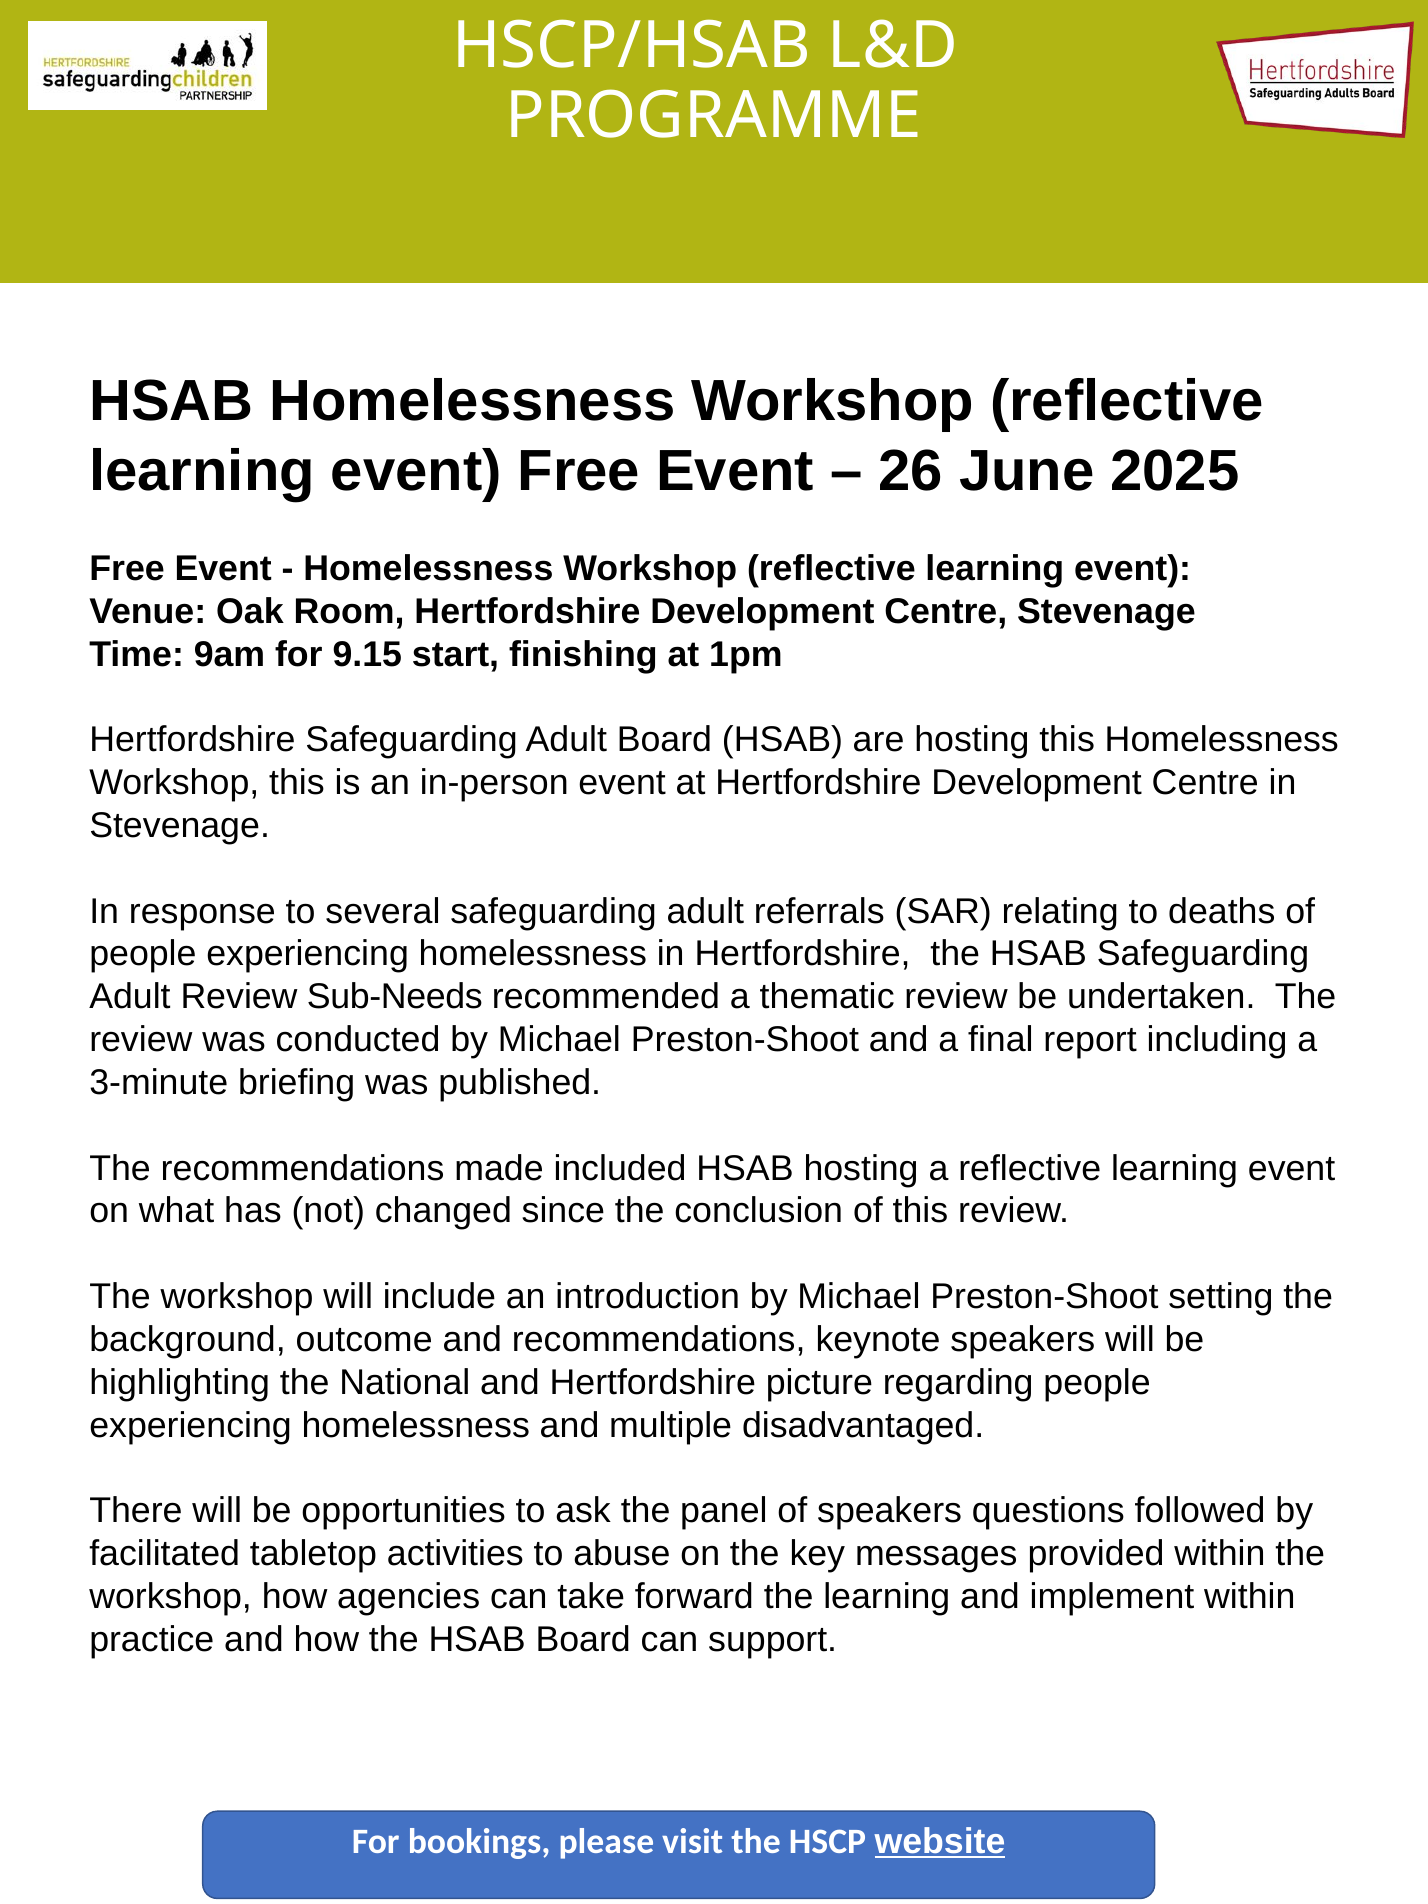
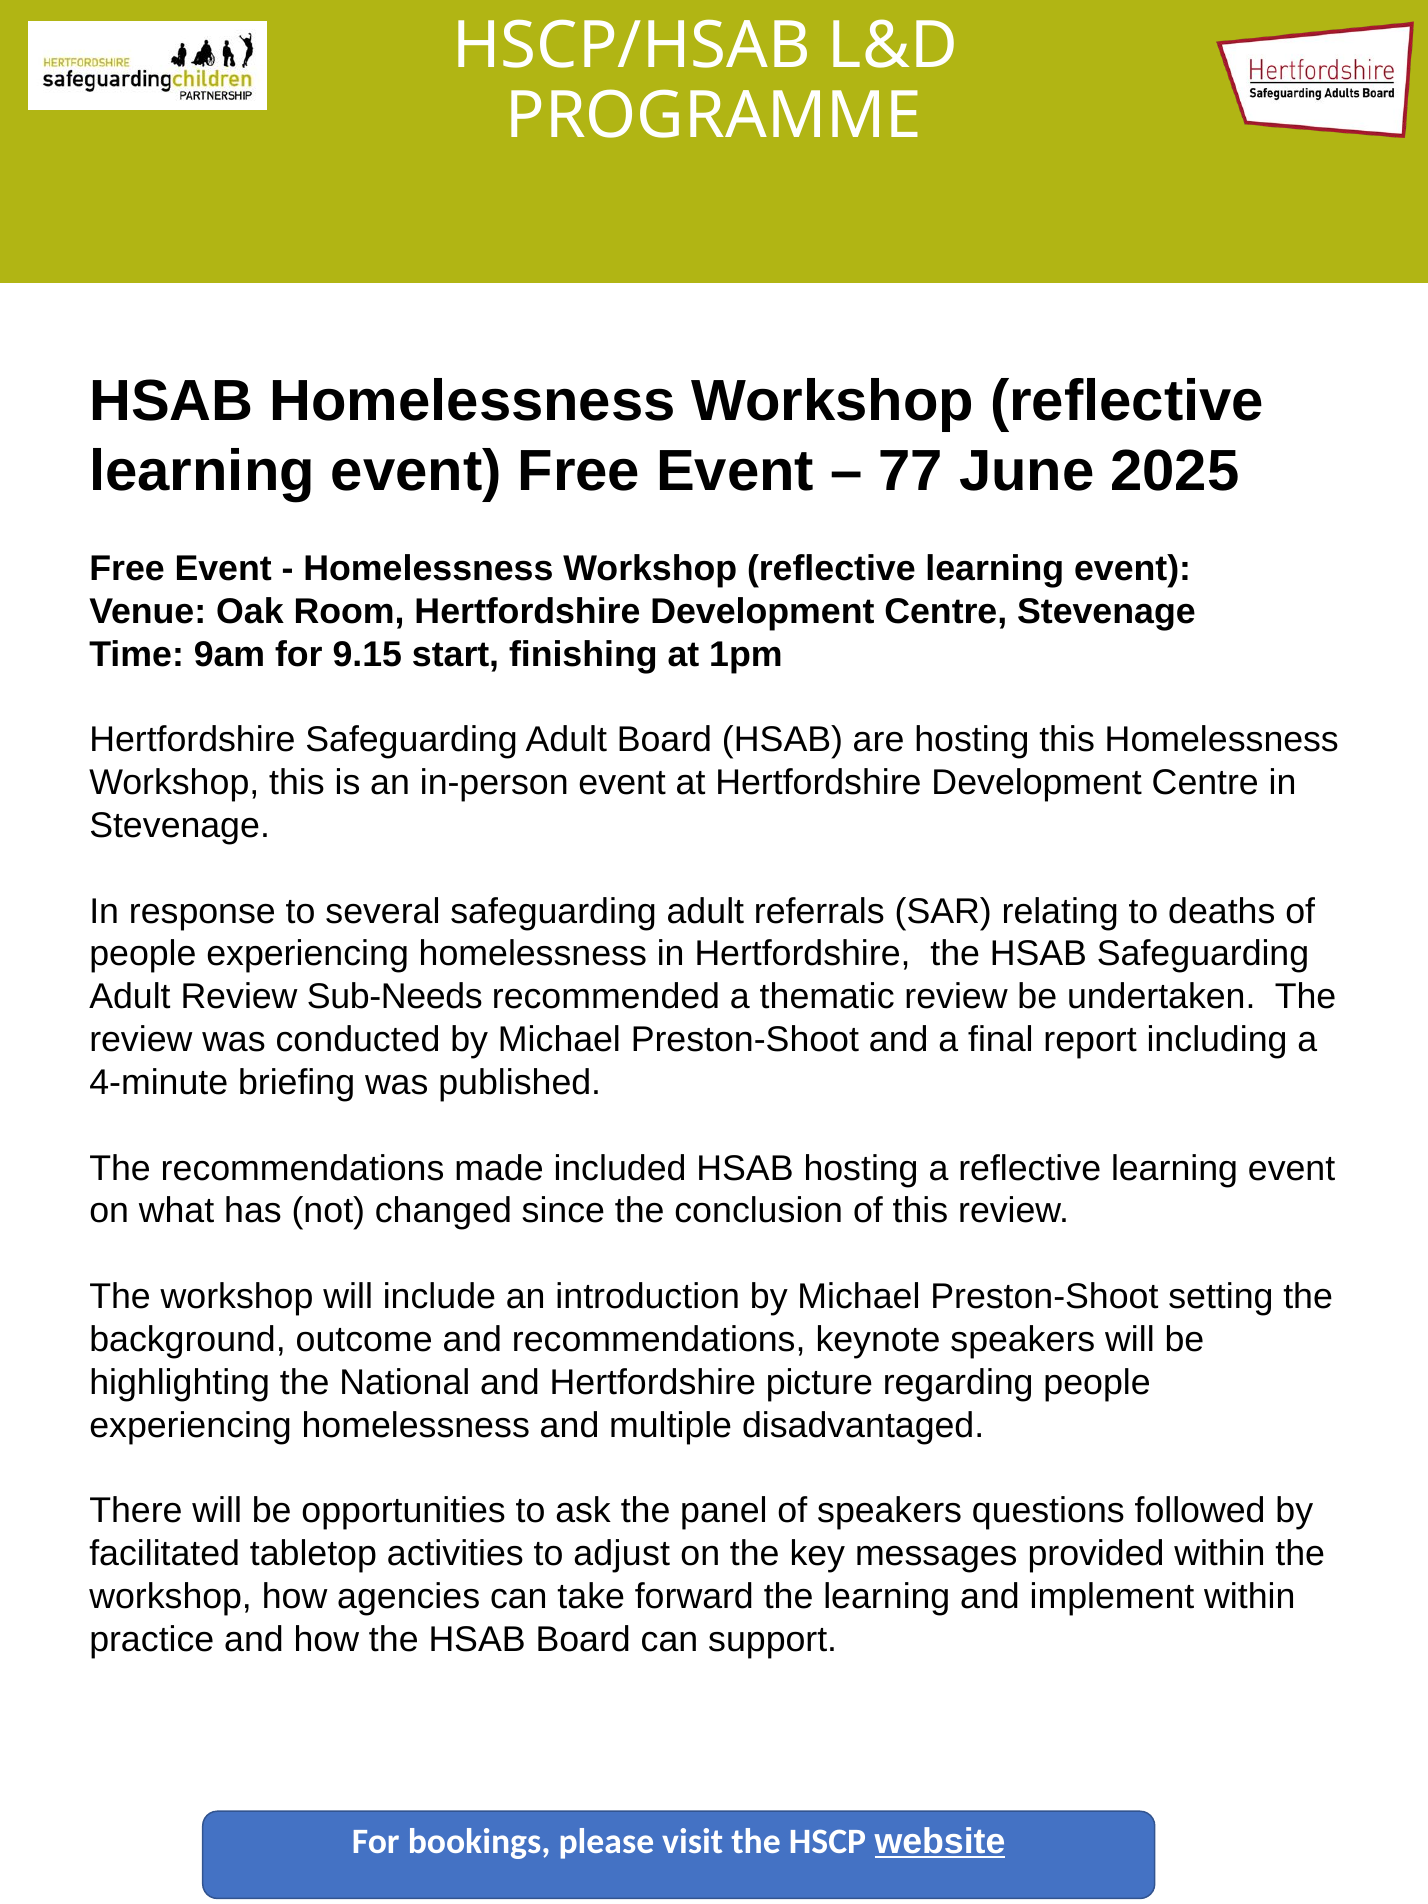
26: 26 -> 77
3-minute: 3-minute -> 4-minute
abuse: abuse -> adjust
